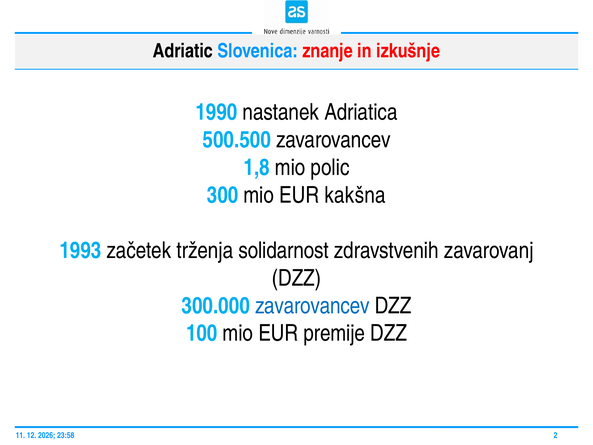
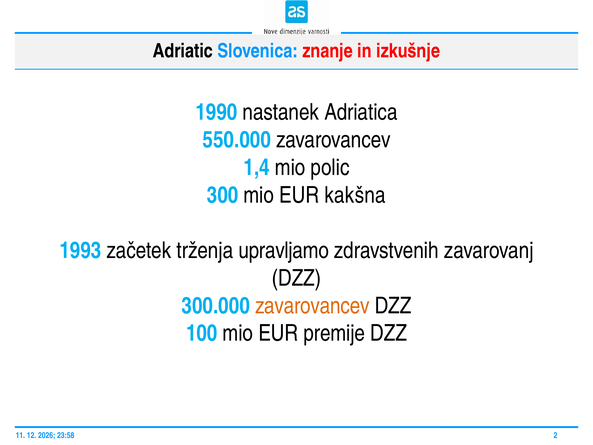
500.500: 500.500 -> 550.000
1,8: 1,8 -> 1,4
solidarnost: solidarnost -> upravljamo
zavarovancev at (312, 306) colour: blue -> orange
